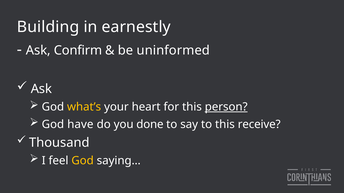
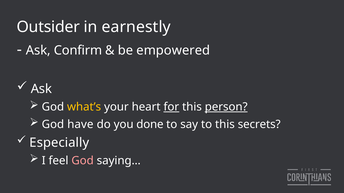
Building: Building -> Outsider
uninformed: uninformed -> empowered
for underline: none -> present
receive: receive -> secrets
Thousand: Thousand -> Especially
God at (83, 161) colour: yellow -> pink
